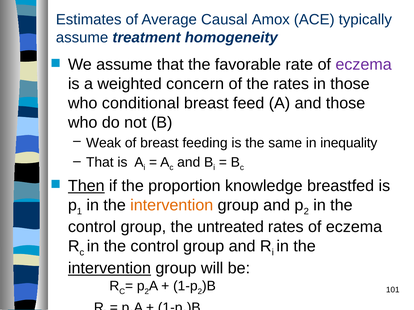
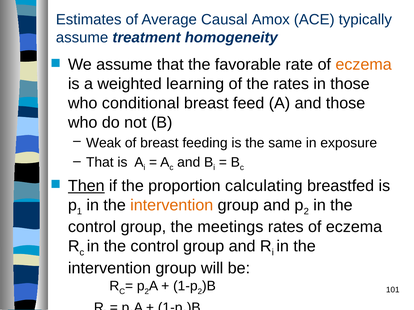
eczema at (364, 65) colour: purple -> orange
concern: concern -> learning
inequality: inequality -> exposure
knowledge: knowledge -> calculating
untreated: untreated -> meetings
intervention at (109, 269) underline: present -> none
